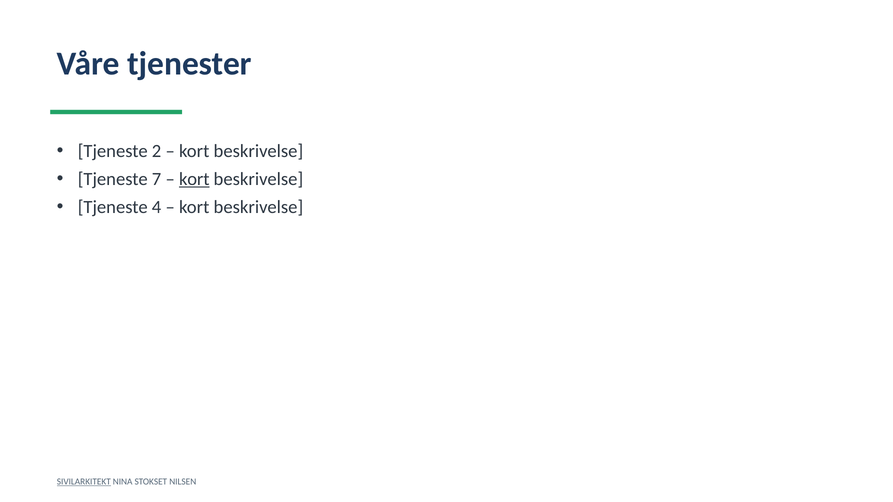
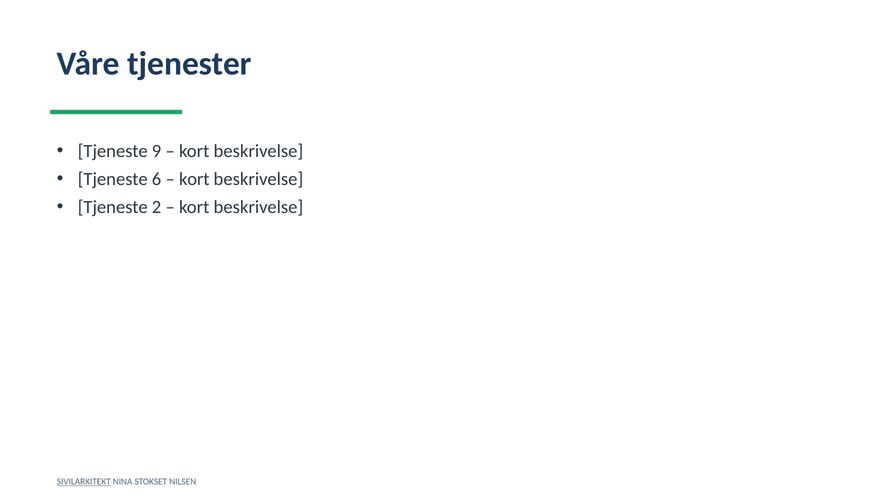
2: 2 -> 9
7: 7 -> 6
kort at (194, 179) underline: present -> none
4: 4 -> 2
